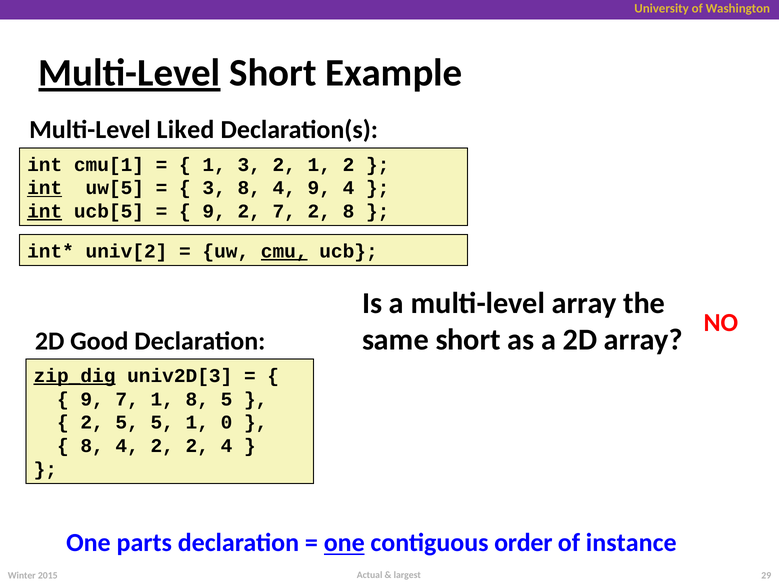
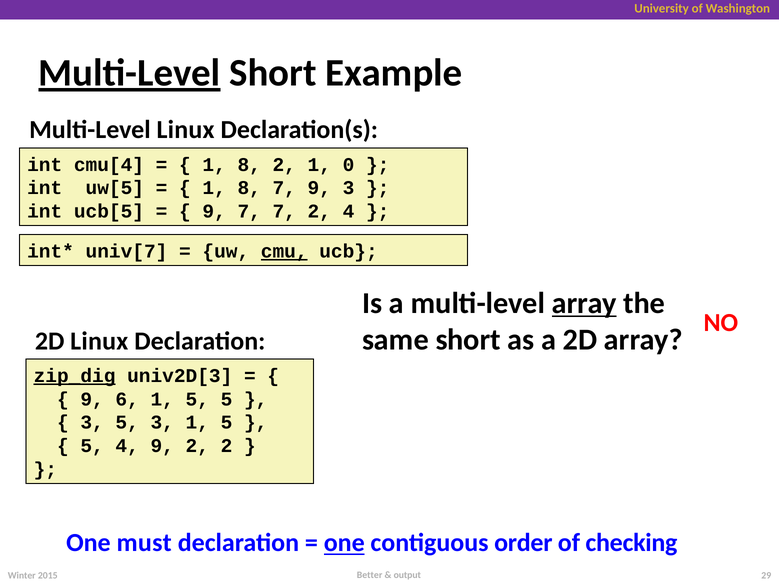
Multi-Level Liked: Liked -> Linux
cmu[1: cmu[1 -> cmu[4
3 at (249, 165): 3 -> 8
1 2: 2 -> 0
int at (45, 188) underline: present -> none
3 at (214, 188): 3 -> 1
4 at (284, 188): 4 -> 7
9 4: 4 -> 3
int at (45, 211) underline: present -> none
9 2: 2 -> 7
2 8: 8 -> 4
univ[2: univ[2 -> univ[7
array at (584, 303) underline: none -> present
2D Good: Good -> Linux
9 7: 7 -> 6
8 at (197, 399): 8 -> 5
2 at (92, 423): 2 -> 3
5 5: 5 -> 3
0 at (226, 423): 0 -> 5
8 at (92, 446): 8 -> 5
4 2: 2 -> 9
2 4: 4 -> 2
parts: parts -> must
instance: instance -> checking
Actual: Actual -> Better
largest: largest -> output
